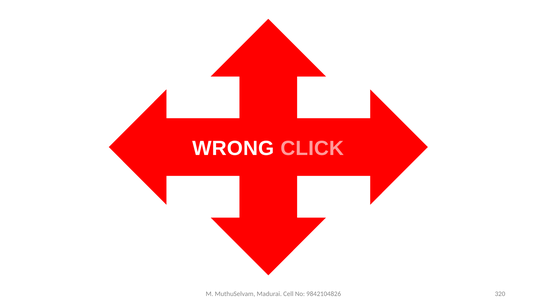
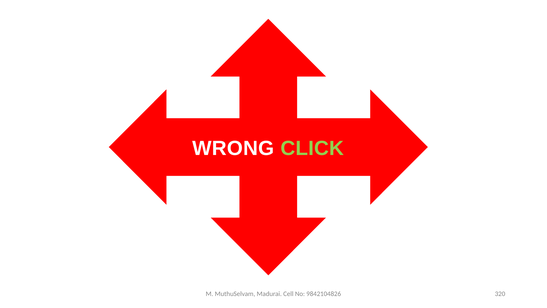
CLICK colour: pink -> light green
